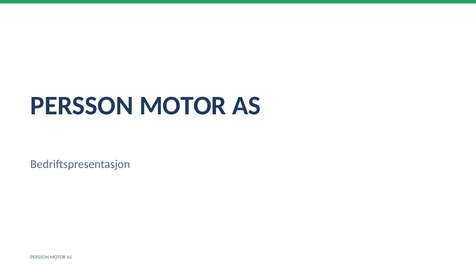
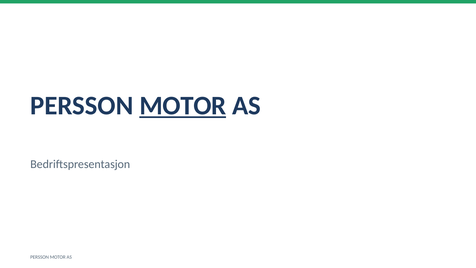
MOTOR at (183, 106) underline: none -> present
